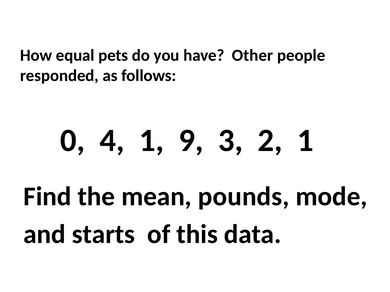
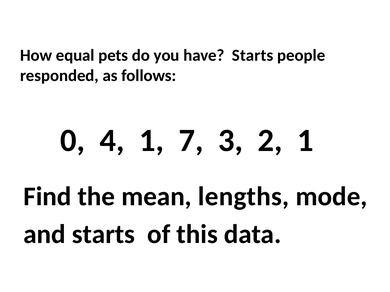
have Other: Other -> Starts
9: 9 -> 7
pounds: pounds -> lengths
